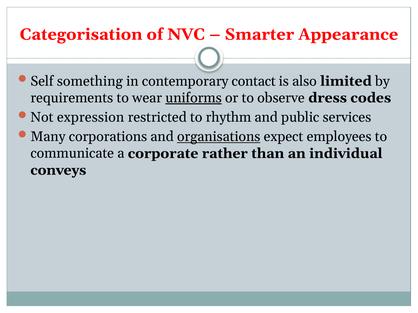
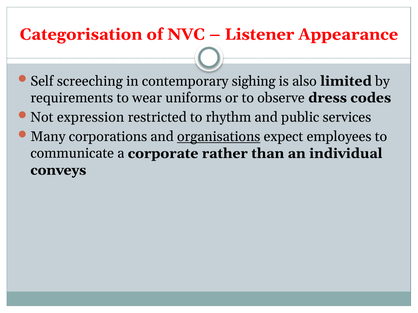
Smarter: Smarter -> Listener
something: something -> screeching
contact: contact -> sighing
uniforms underline: present -> none
